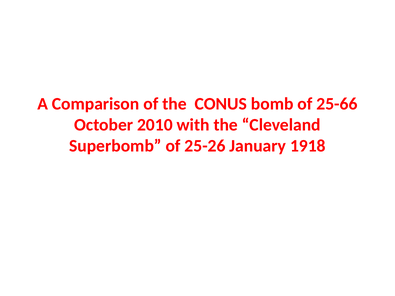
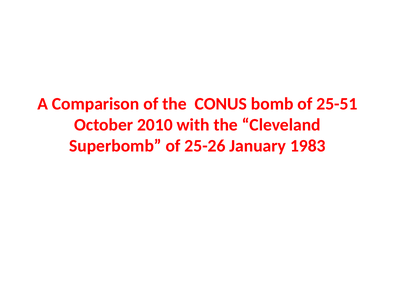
25-66: 25-66 -> 25-51
1918: 1918 -> 1983
